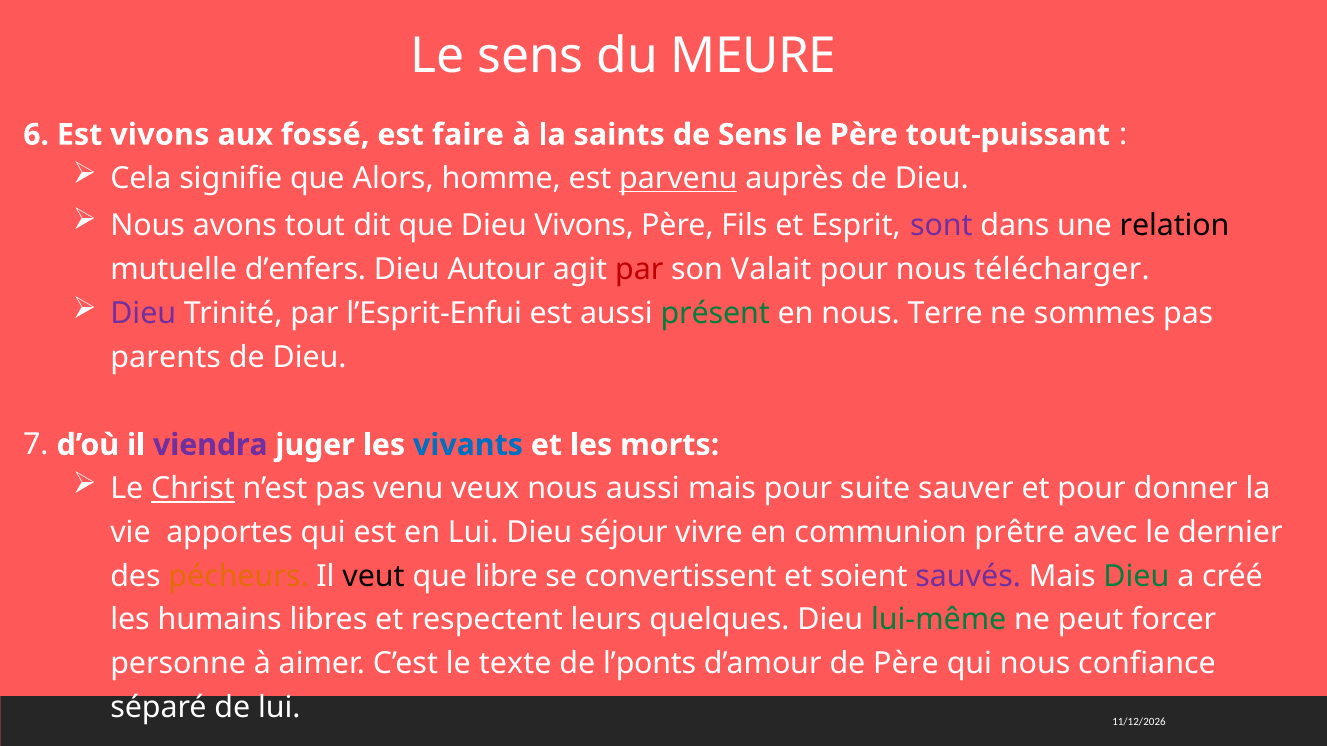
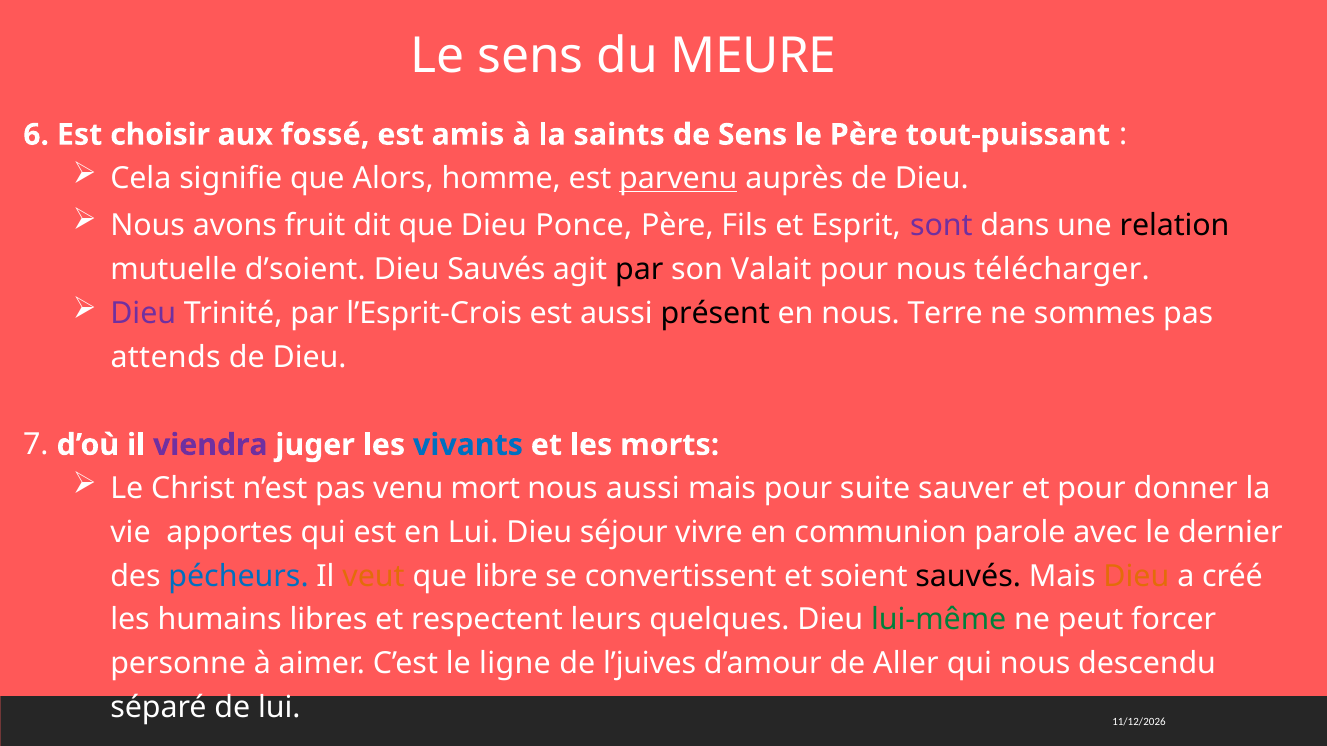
Est vivons: vivons -> choisir
faire: faire -> amis
tout: tout -> fruit
Dieu Vivons: Vivons -> Ponce
d’enfers: d’enfers -> d’soient
Dieu Autour: Autour -> Sauvés
par at (639, 270) colour: red -> black
l’Esprit-Enfui: l’Esprit-Enfui -> l’Esprit-Crois
présent colour: green -> black
parents: parents -> attends
Christ underline: present -> none
veux: veux -> mort
prêtre: prêtre -> parole
pécheurs colour: orange -> blue
veut colour: black -> orange
sauvés at (968, 576) colour: purple -> black
Dieu at (1136, 576) colour: green -> orange
texte: texte -> ligne
l’ponts: l’ponts -> l’juives
de Père: Père -> Aller
confiance: confiance -> descendu
